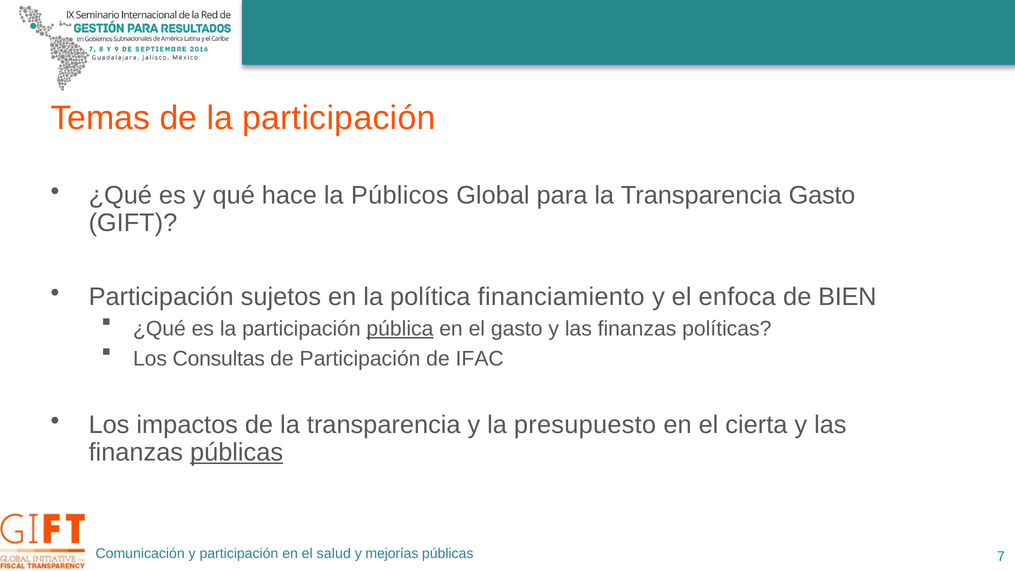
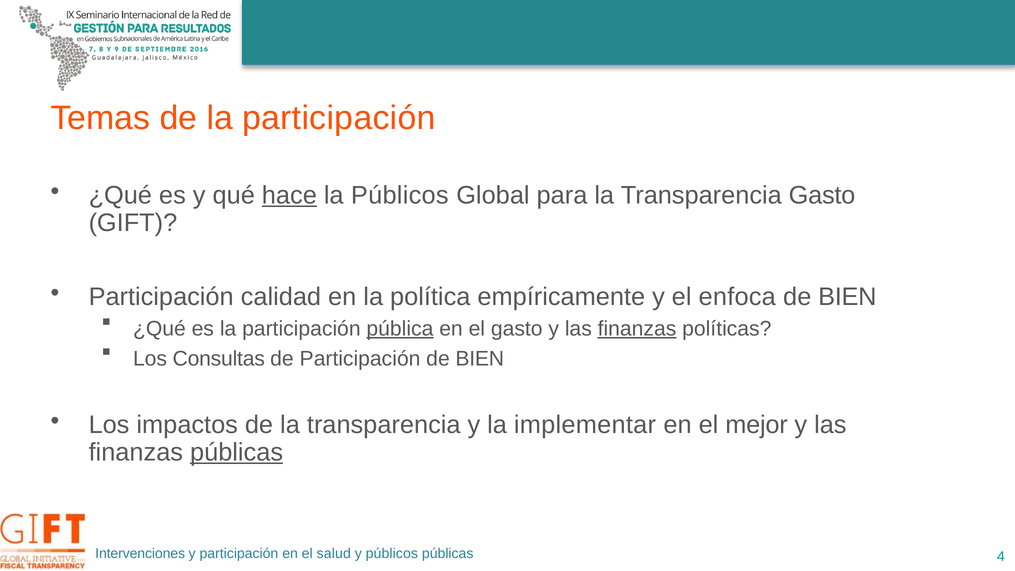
hace underline: none -> present
sujetos: sujetos -> calidad
financiamiento: financiamiento -> empíricamente
finanzas at (637, 329) underline: none -> present
Participación de IFAC: IFAC -> BIEN
presupuesto: presupuesto -> implementar
cierta: cierta -> mejor
Comunicación: Comunicación -> Intervenciones
y mejorías: mejorías -> públicos
7: 7 -> 4
